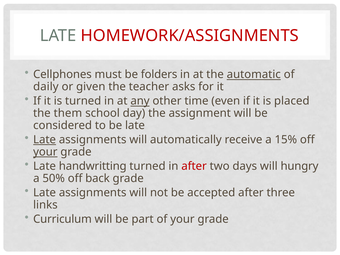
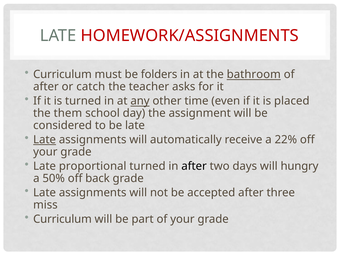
Cellphones at (62, 74): Cellphones -> Curriculum
automatic: automatic -> bathroom
daily at (46, 87): daily -> after
given: given -> catch
15%: 15% -> 22%
your at (45, 152) underline: present -> none
handwritting: handwritting -> proportional
after at (194, 166) colour: red -> black
links: links -> miss
